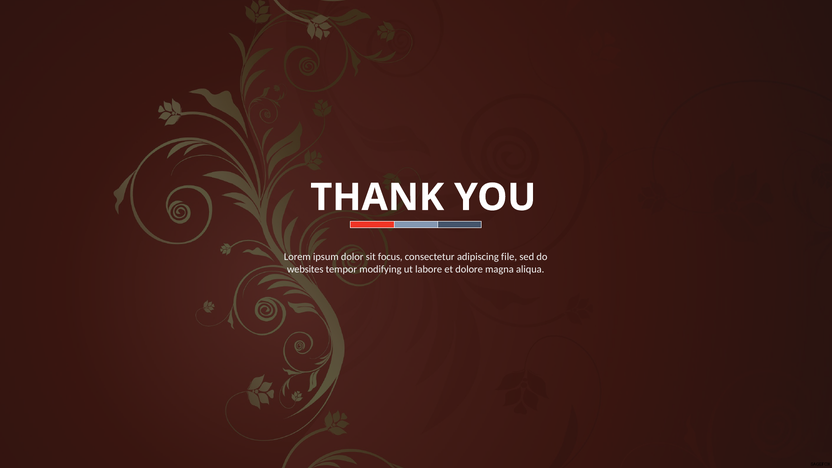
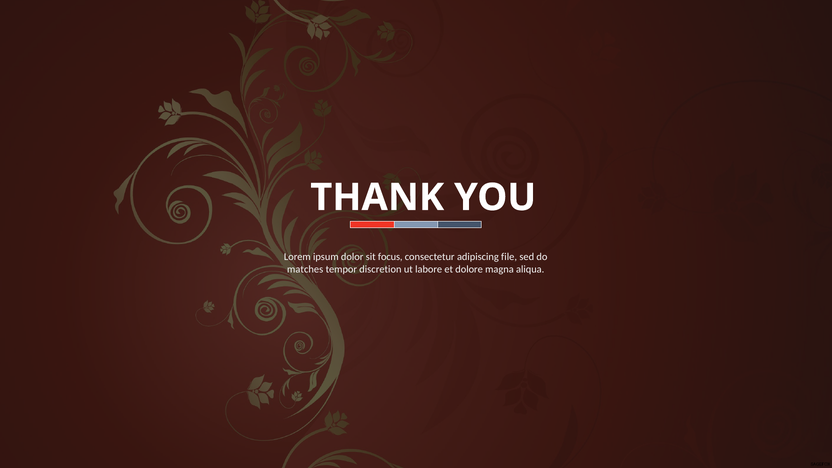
websites: websites -> matches
modifying: modifying -> discretion
